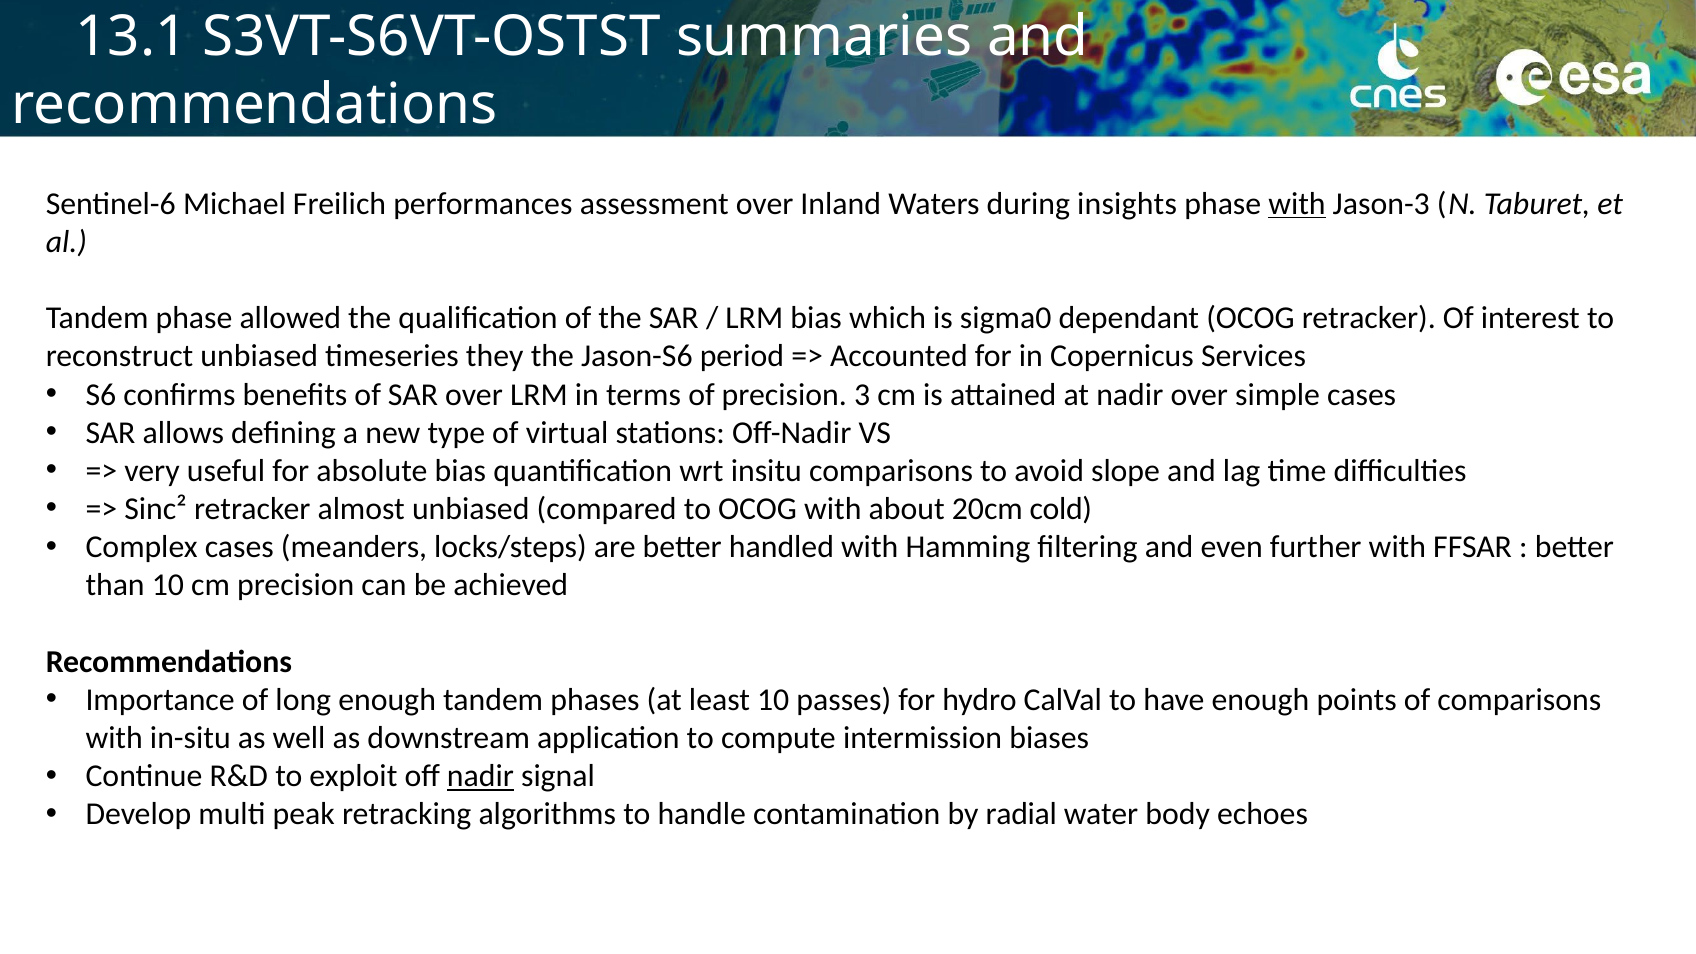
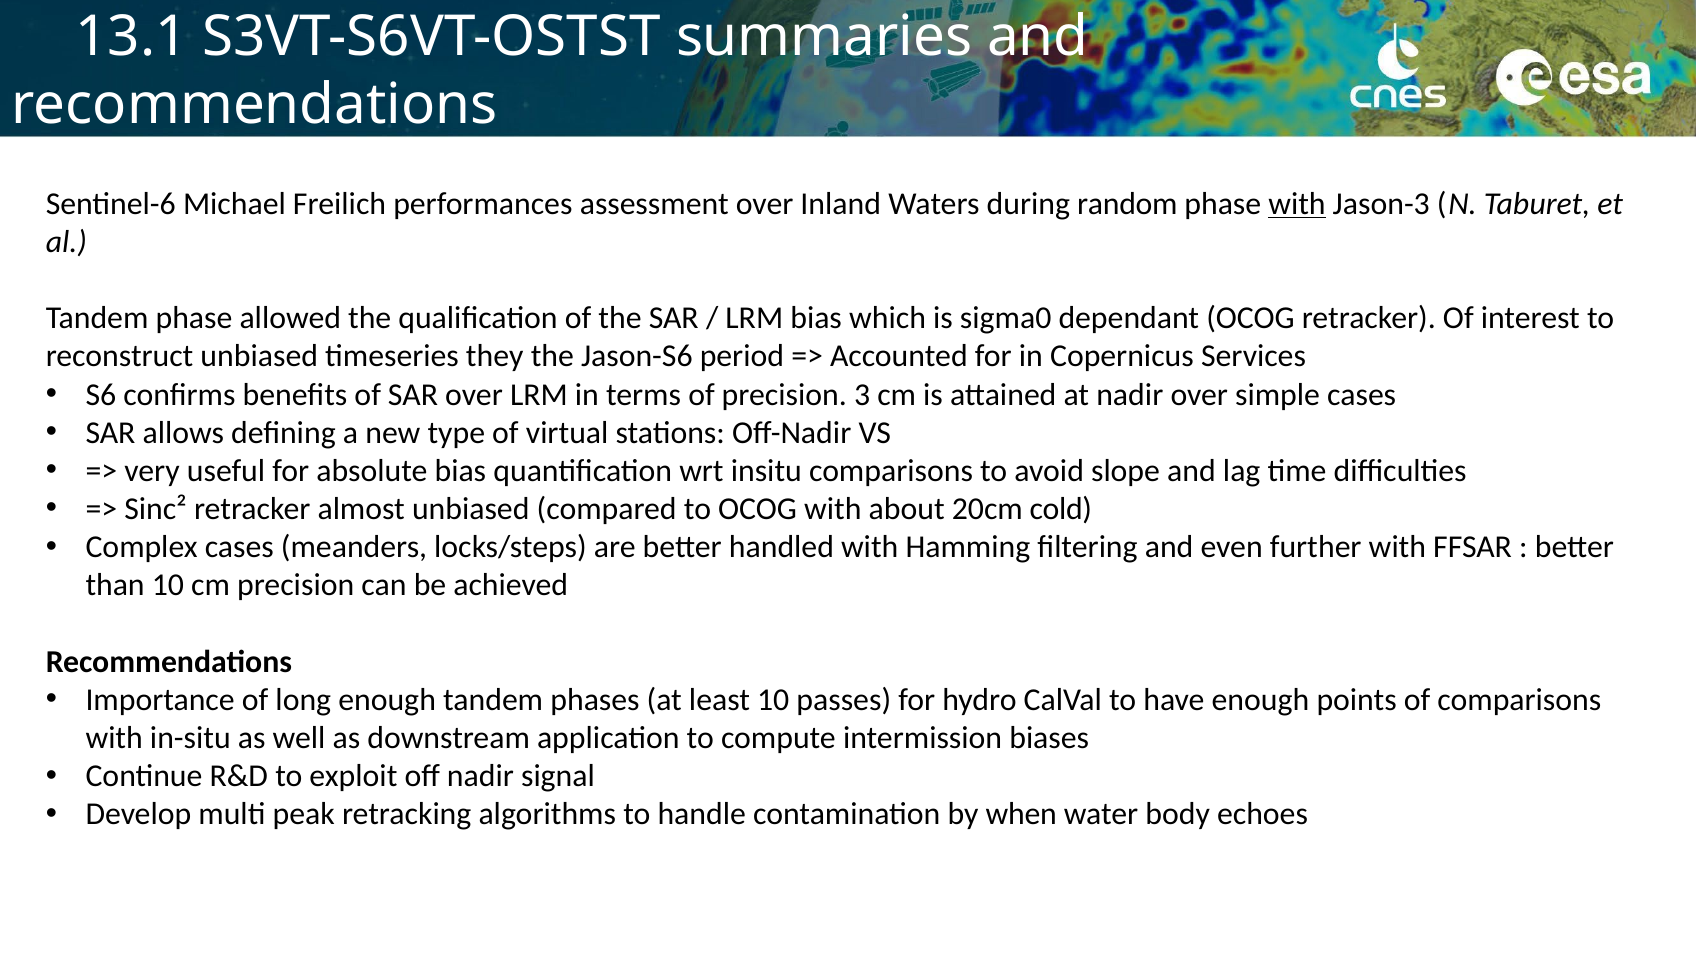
insights: insights -> random
nadir at (480, 776) underline: present -> none
radial: radial -> when
